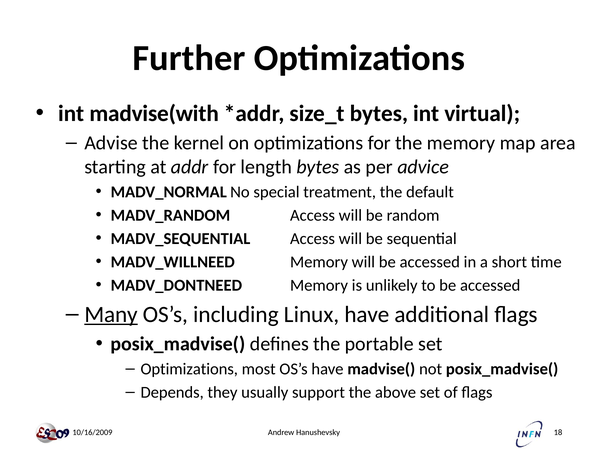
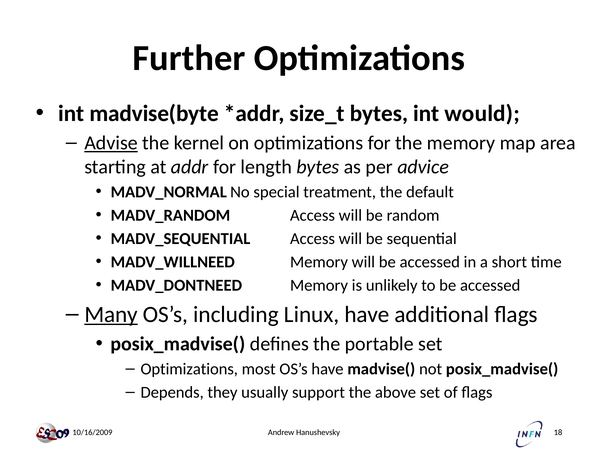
madvise(with: madvise(with -> madvise(byte
virtual: virtual -> would
Advise underline: none -> present
